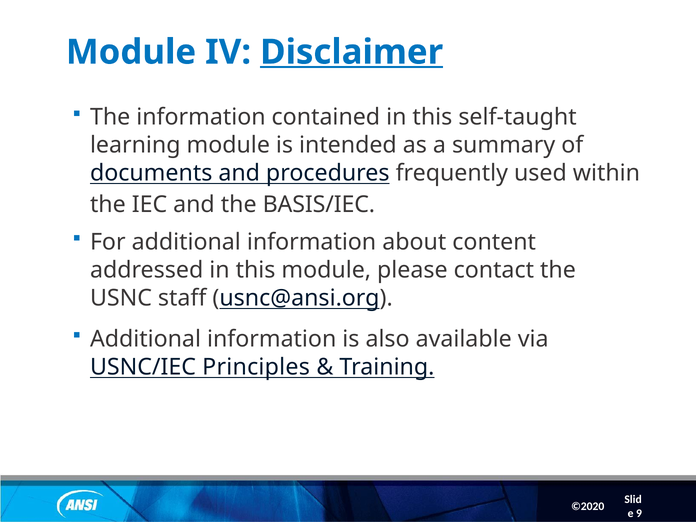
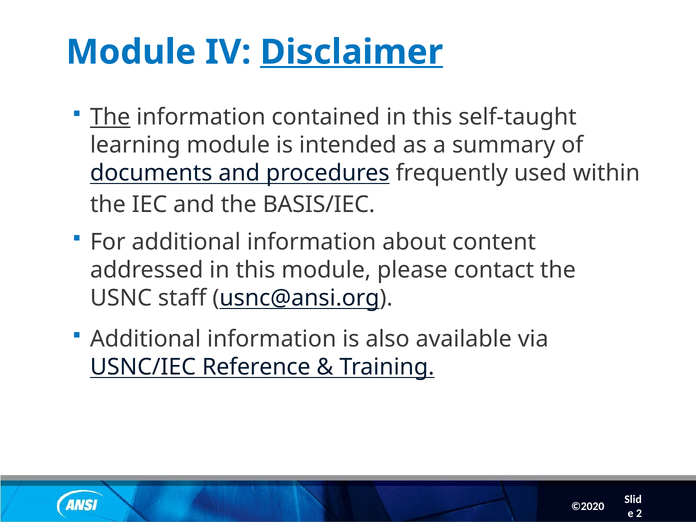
The at (110, 117) underline: none -> present
Principles: Principles -> Reference
9: 9 -> 2
